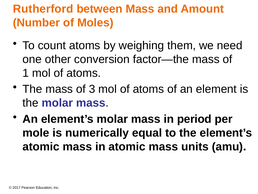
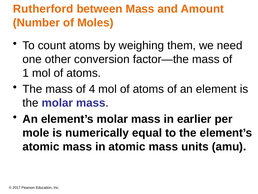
3: 3 -> 4
period: period -> earlier
